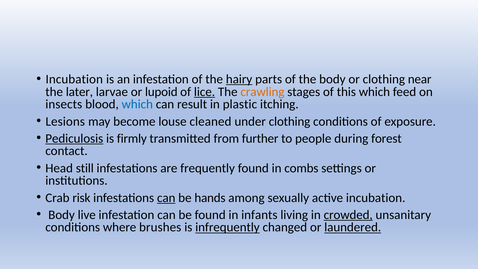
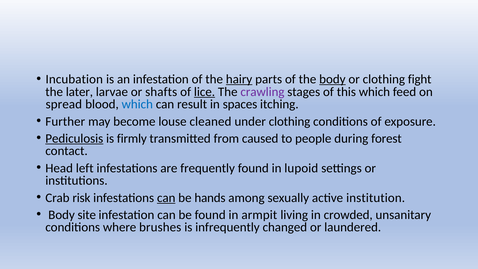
body at (332, 79) underline: none -> present
near: near -> fight
lupoid: lupoid -> shafts
crawling colour: orange -> purple
insects: insects -> spread
plastic: plastic -> spaces
Lesions: Lesions -> Further
further: further -> caused
still: still -> left
combs: combs -> lupoid
active incubation: incubation -> institution
live: live -> site
infants: infants -> armpit
crowded underline: present -> none
infrequently underline: present -> none
laundered underline: present -> none
